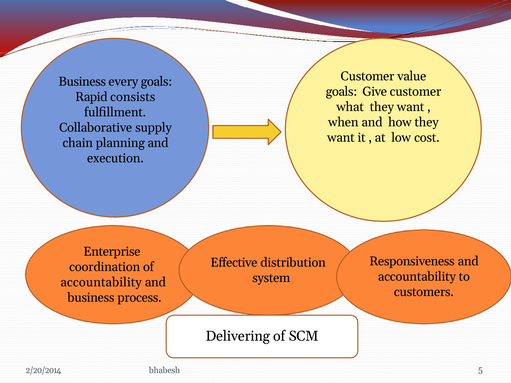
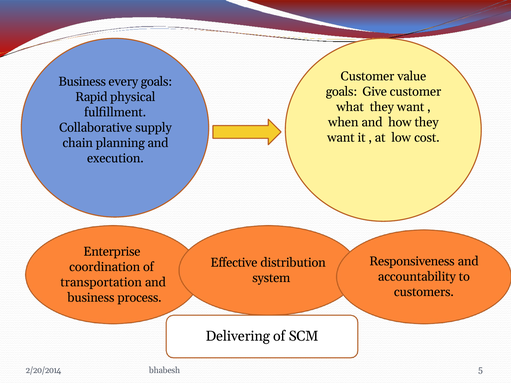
consists: consists -> physical
accountability at (101, 282): accountability -> transportation
